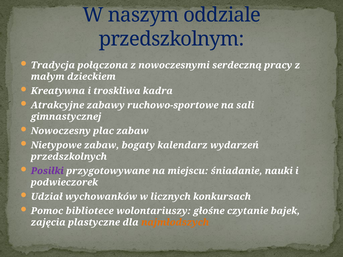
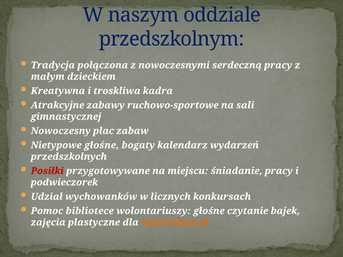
Nietypowe zabaw: zabaw -> głośne
Posiłki colour: purple -> red
śniadanie nauki: nauki -> pracy
